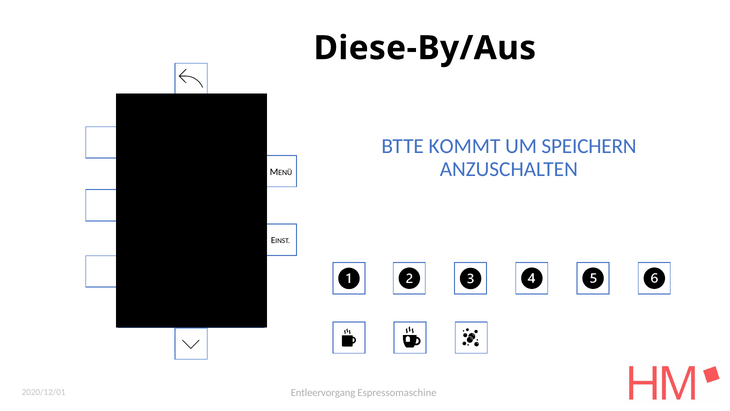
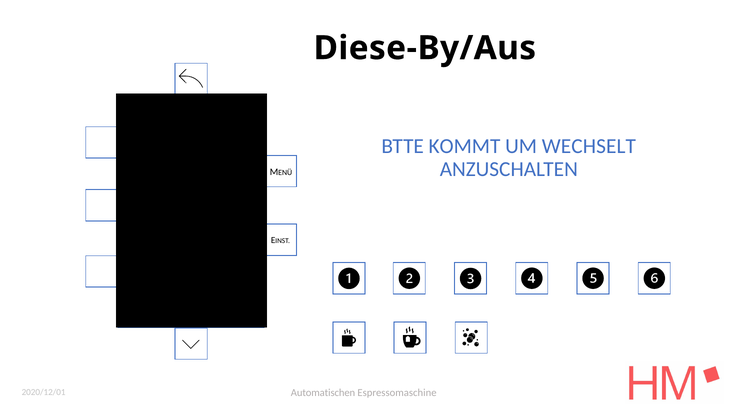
SPEICHERN: SPEICHERN -> WECHSELT
Entleervorgang: Entleervorgang -> Automatischen
